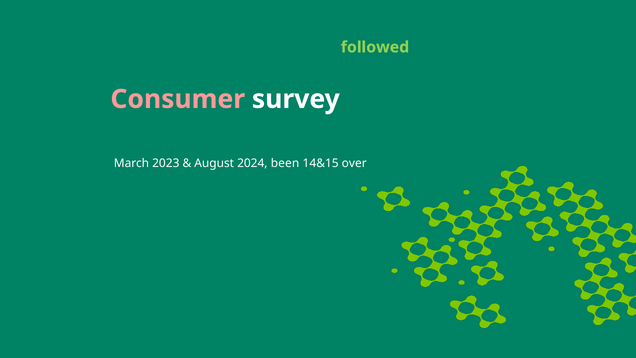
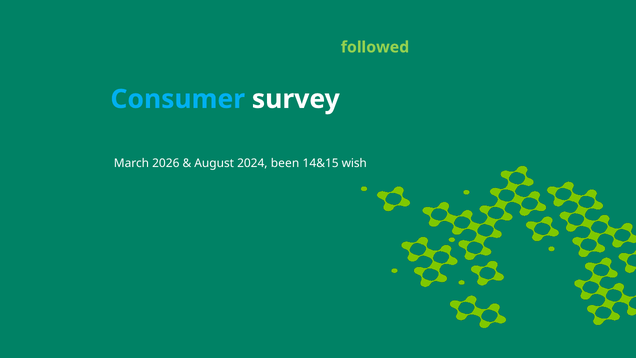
Consumer at (178, 99) colour: pink -> light blue
2023: 2023 -> 2026
over: over -> wish
